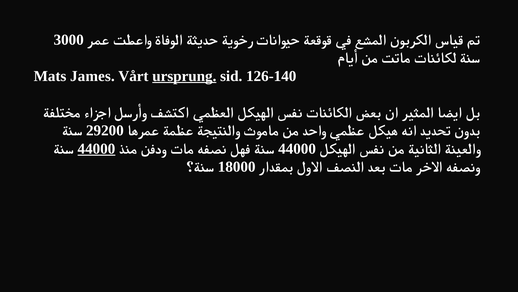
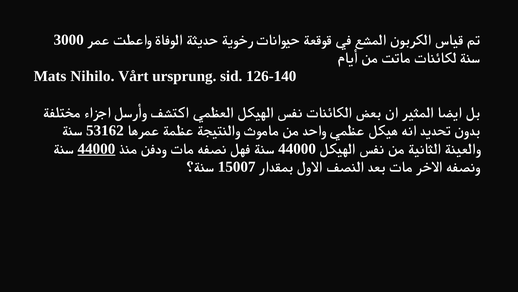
James: James -> Nihilo
ursprung underline: present -> none
29200: 29200 -> 53162
18000: 18000 -> 15007
